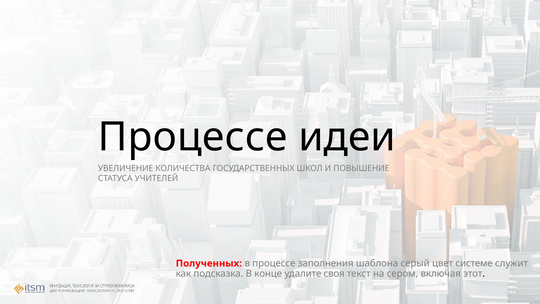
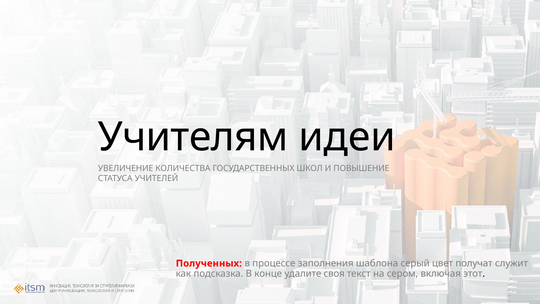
Процессе at (193, 137): Процессе -> Учителям
системе: системе -> получат
